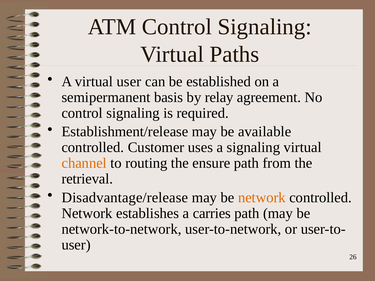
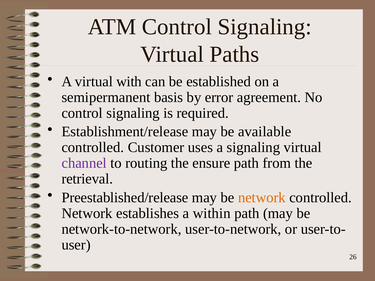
virtual user: user -> with
relay: relay -> error
channel colour: orange -> purple
Disadvantage/release: Disadvantage/release -> Preestablished/release
carries: carries -> within
